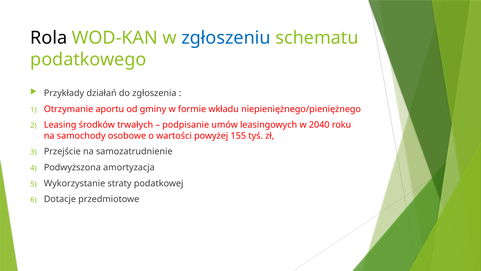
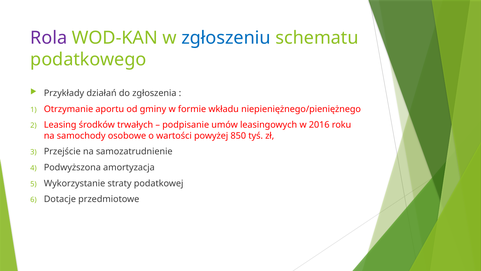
Rola colour: black -> purple
2040: 2040 -> 2016
155: 155 -> 850
